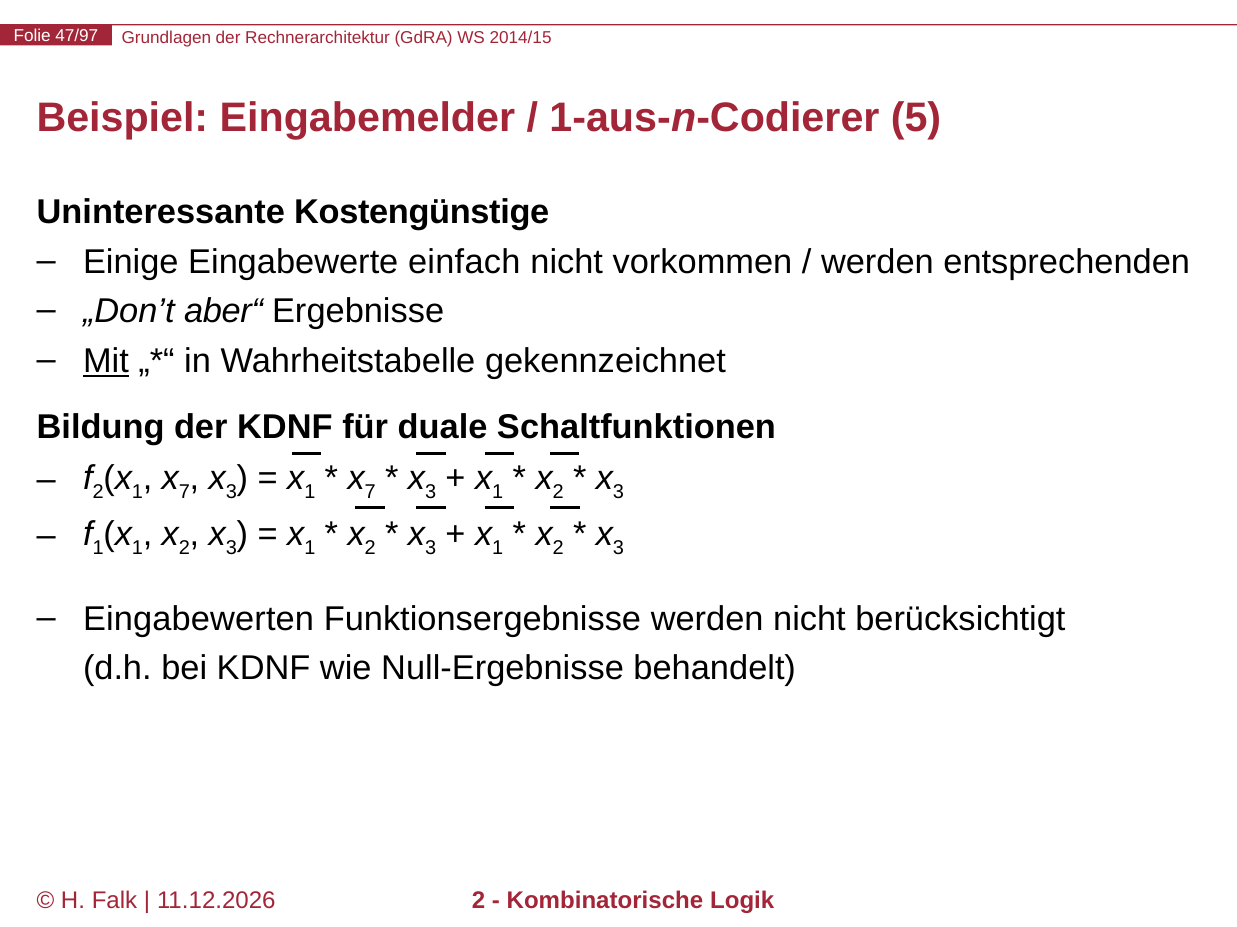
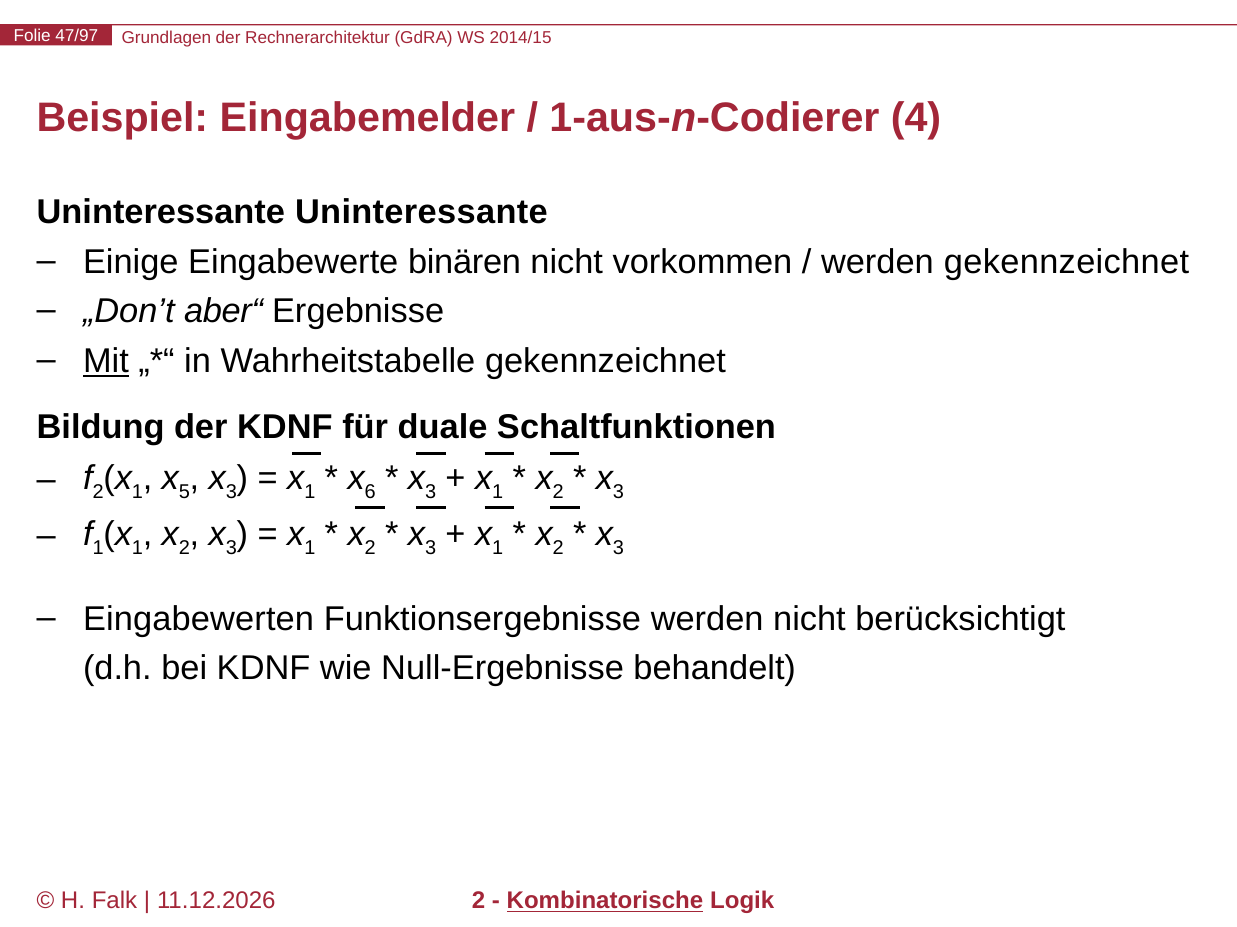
5: 5 -> 4
Uninteressante Kostengünstige: Kostengünstige -> Uninteressante
einfach: einfach -> binären
werden entsprechenden: entsprechenden -> gekennzeichnet
7 at (184, 492): 7 -> 5
7 at (370, 492): 7 -> 6
Kombinatorische underline: none -> present
